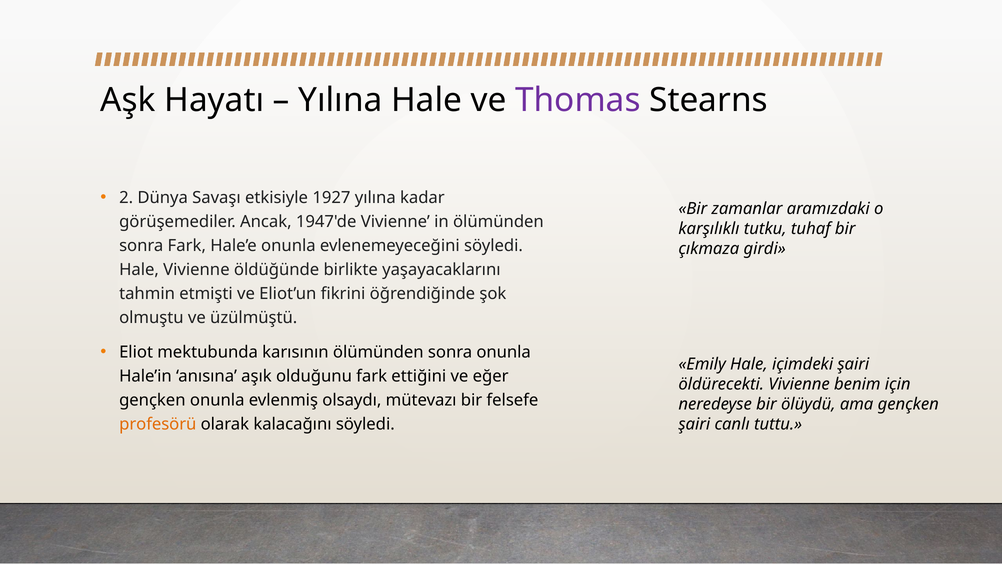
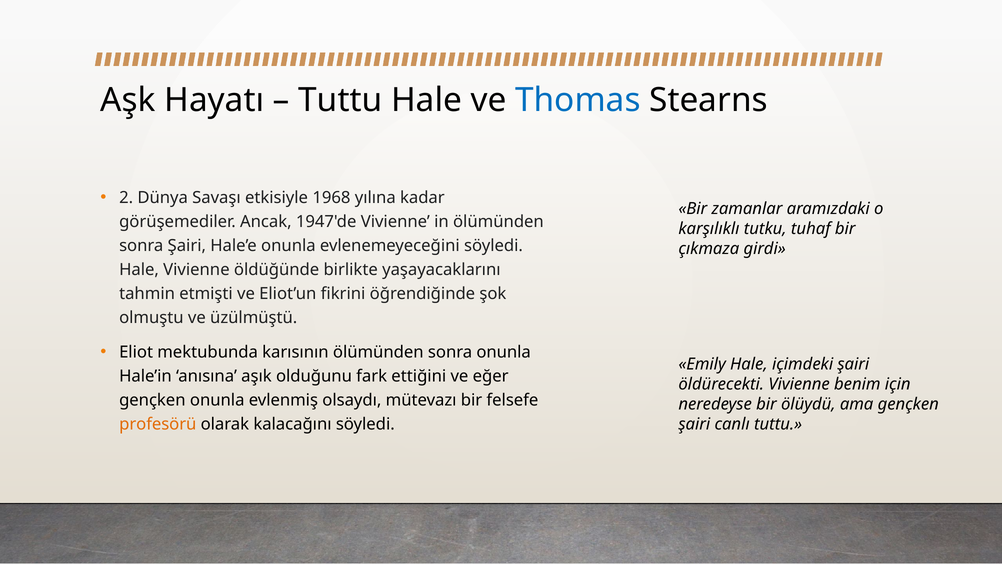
Yılına at (340, 100): Yılına -> Tuttu
Thomas colour: purple -> blue
1927: 1927 -> 1968
sonra Fark: Fark -> Şairi
